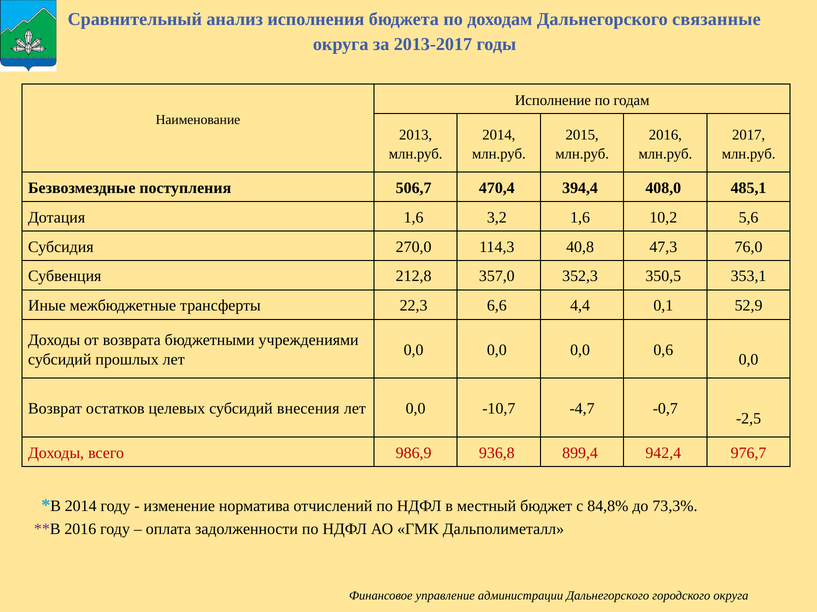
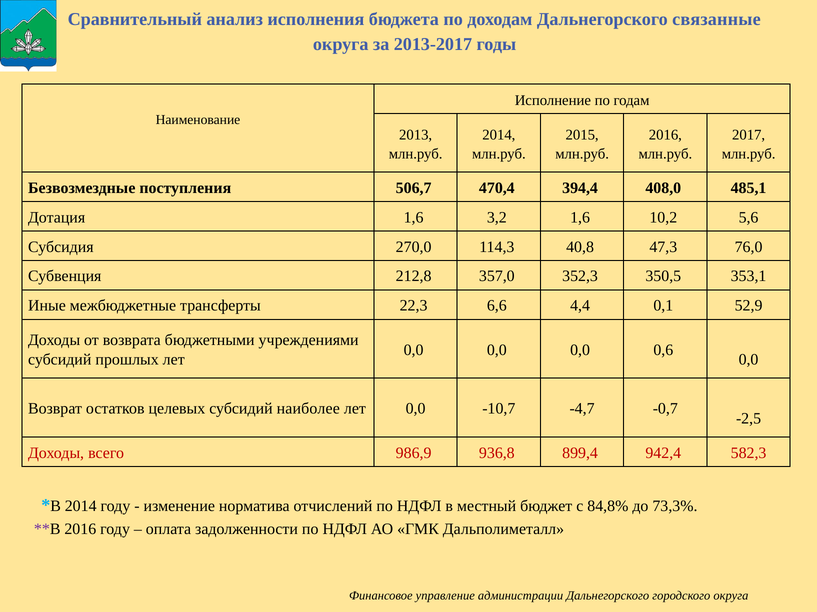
внесения: внесения -> наиболее
976,7: 976,7 -> 582,3
